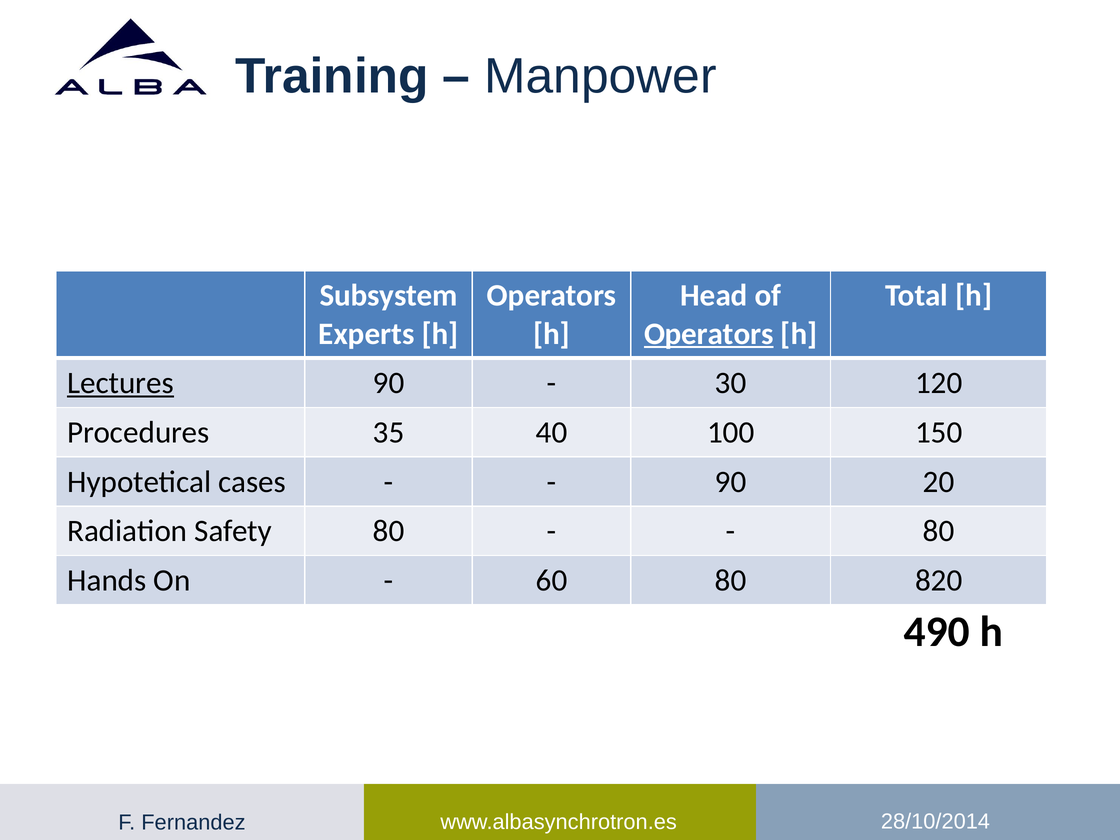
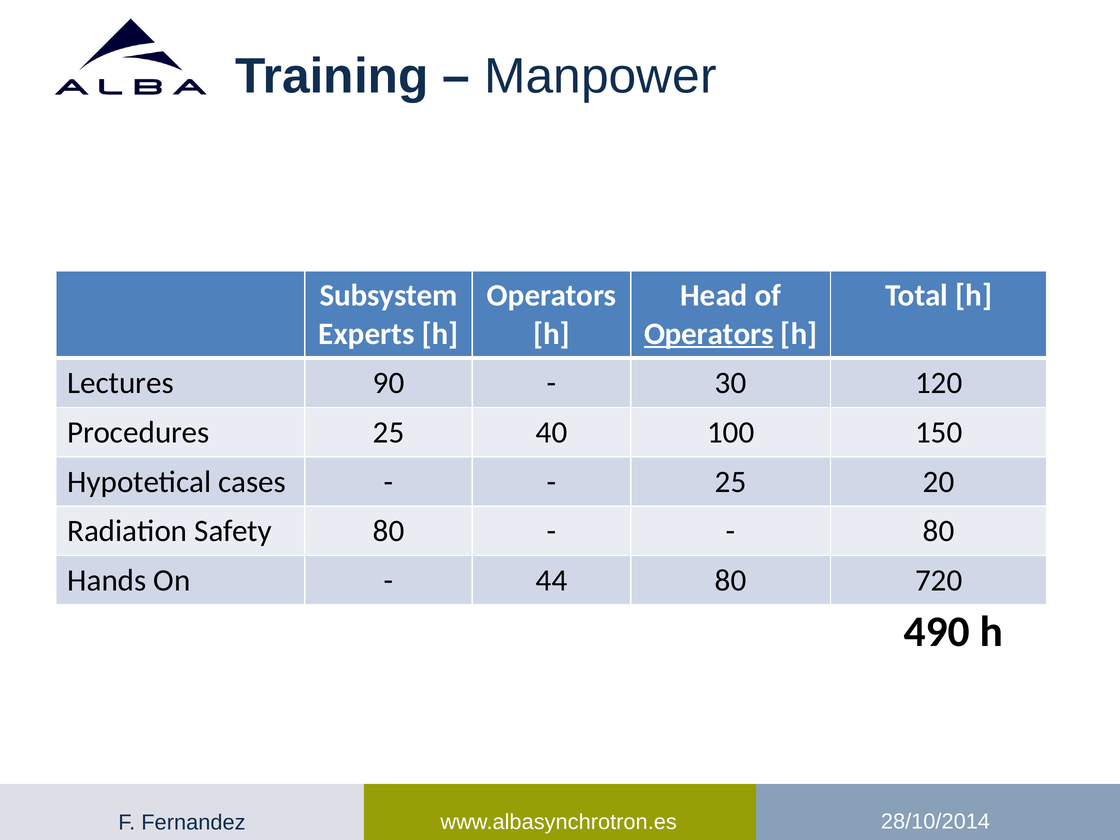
Lectures underline: present -> none
Procedures 35: 35 -> 25
90 at (731, 482): 90 -> 25
60: 60 -> 44
820: 820 -> 720
